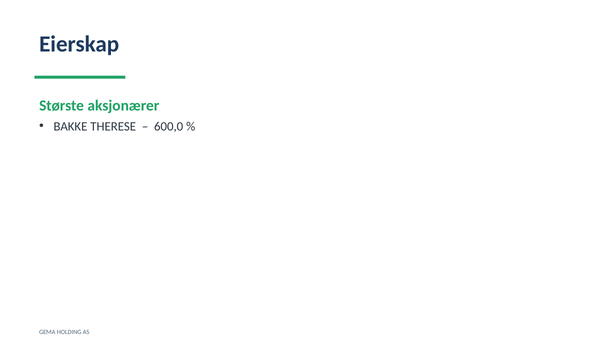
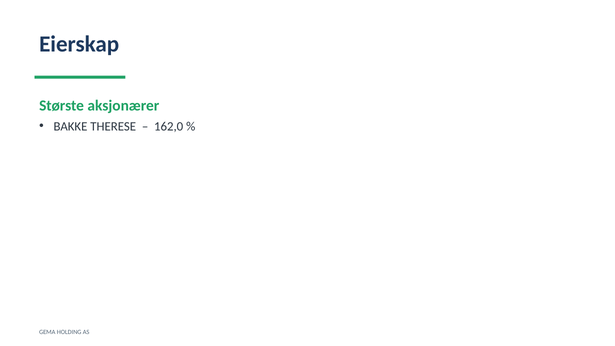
600,0: 600,0 -> 162,0
